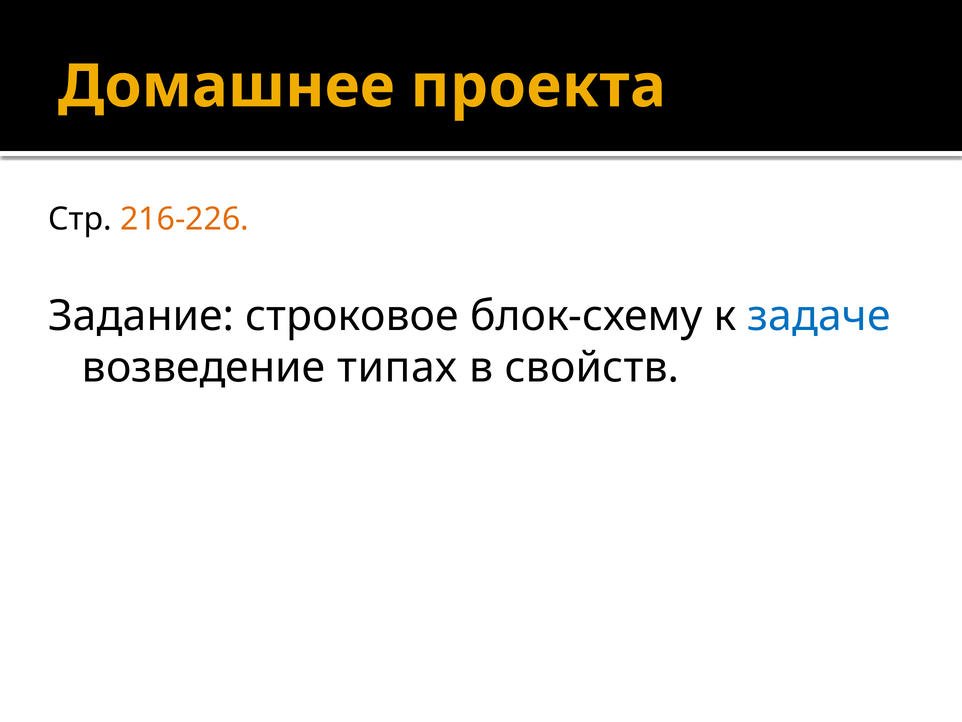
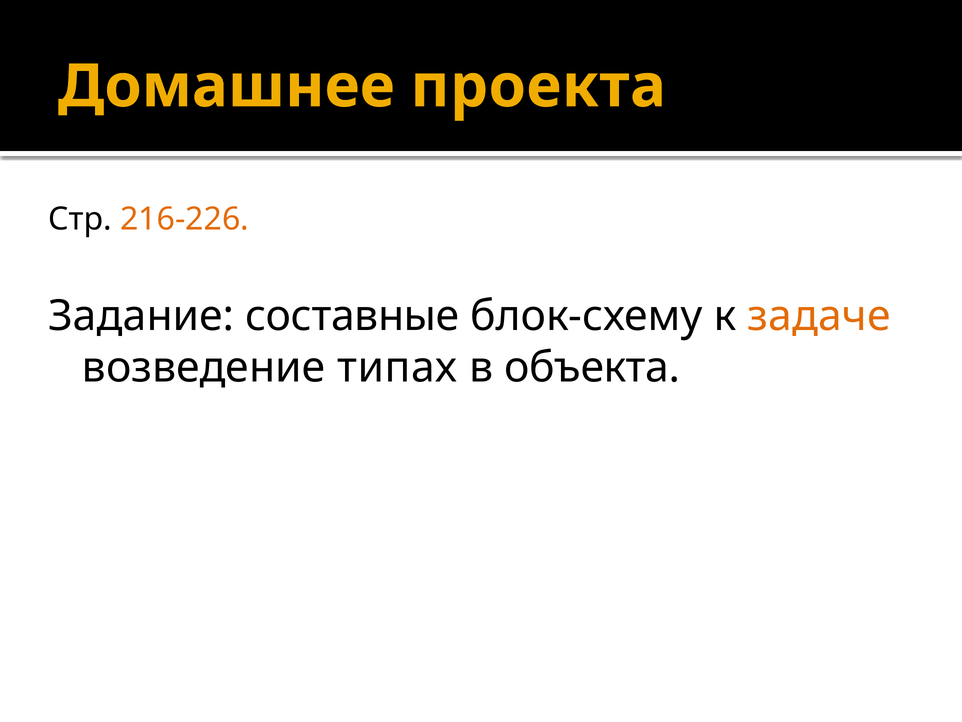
строковое: строковое -> составные
задаче colour: blue -> orange
свойств: свойств -> объекта
